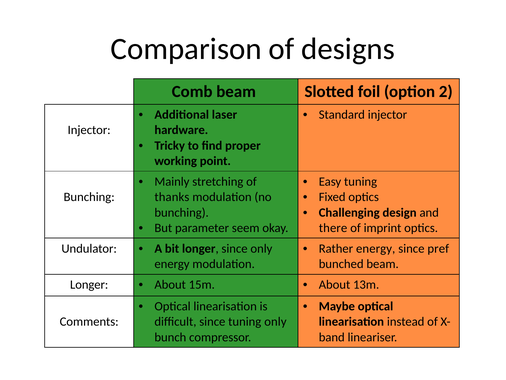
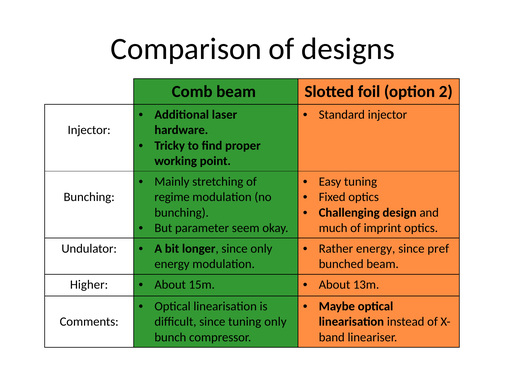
thanks: thanks -> regime
there: there -> much
Longer at (89, 284): Longer -> Higher
